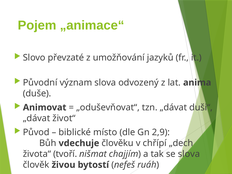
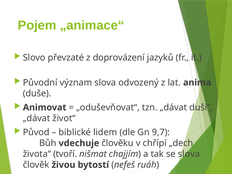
umožňování: umožňování -> doprovázení
místo: místo -> lidem
2,9: 2,9 -> 9,7
